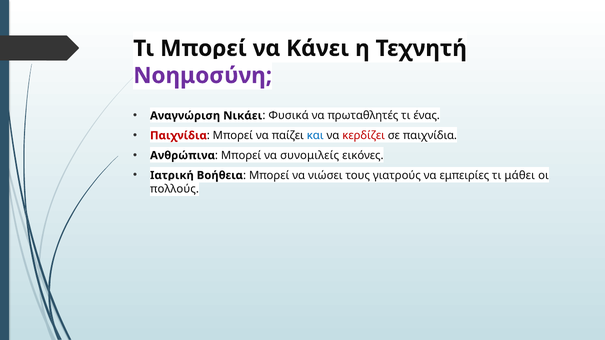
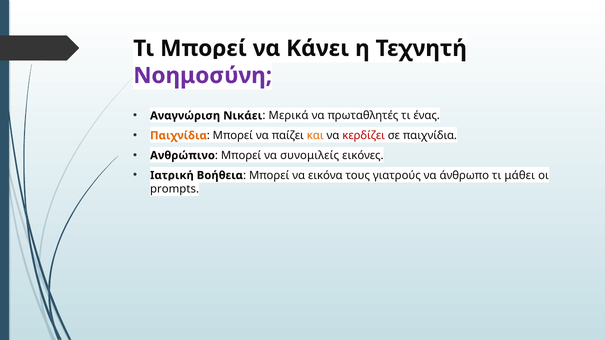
Φυσικά: Φυσικά -> Μερικά
Παιχνίδια at (178, 136) colour: red -> orange
και colour: blue -> orange
Ανθρώπινα: Ανθρώπινα -> Ανθρώπινο
νιώσει: νιώσει -> εικόνα
εμπειρίες: εμπειρίες -> άνθρωπο
πολλούς: πολλούς -> prompts
